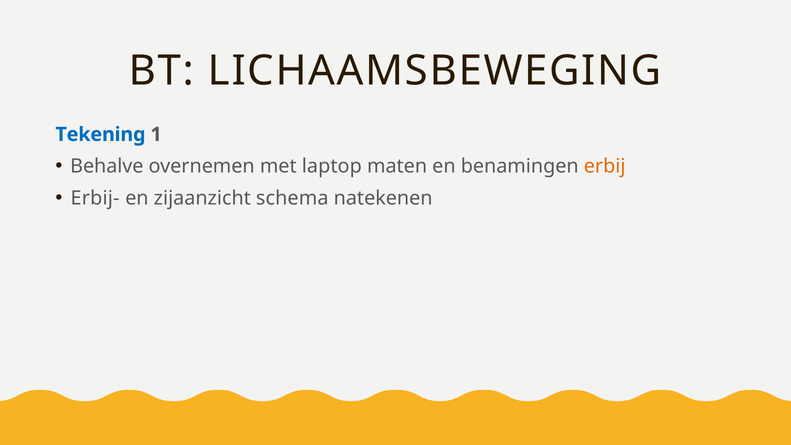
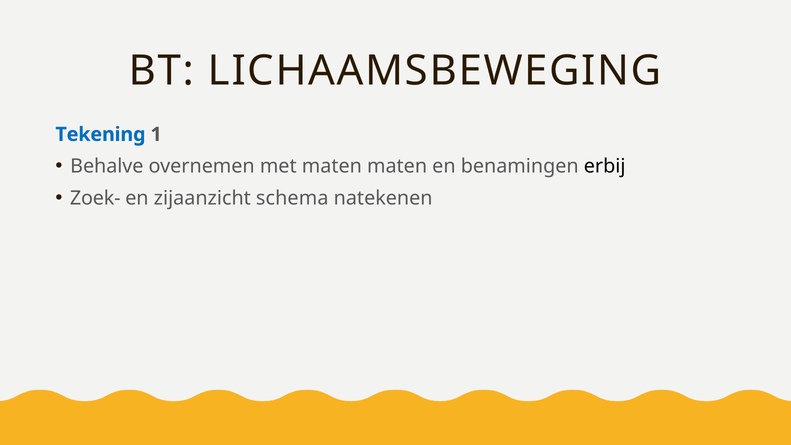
met laptop: laptop -> maten
erbij colour: orange -> black
Erbij-: Erbij- -> Zoek-
